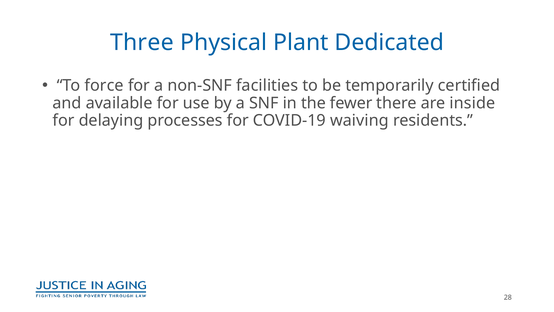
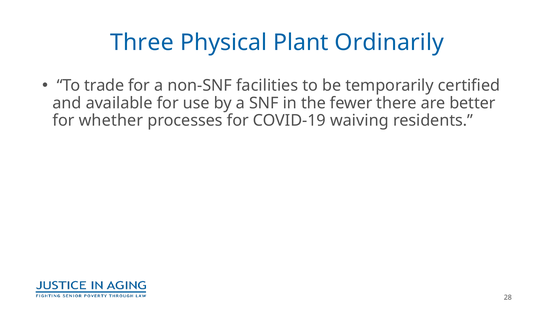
Dedicated: Dedicated -> Ordinarily
force: force -> trade
inside: inside -> better
delaying: delaying -> whether
